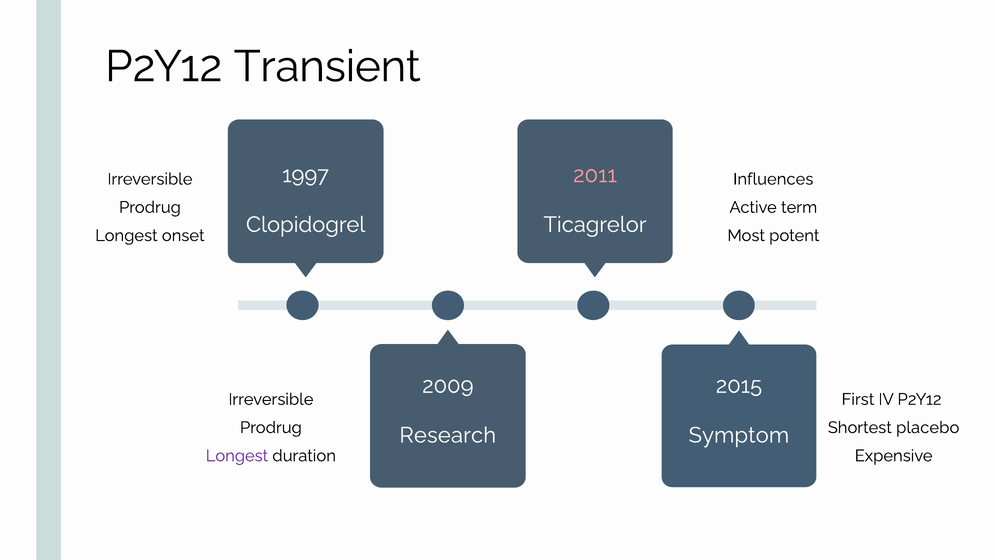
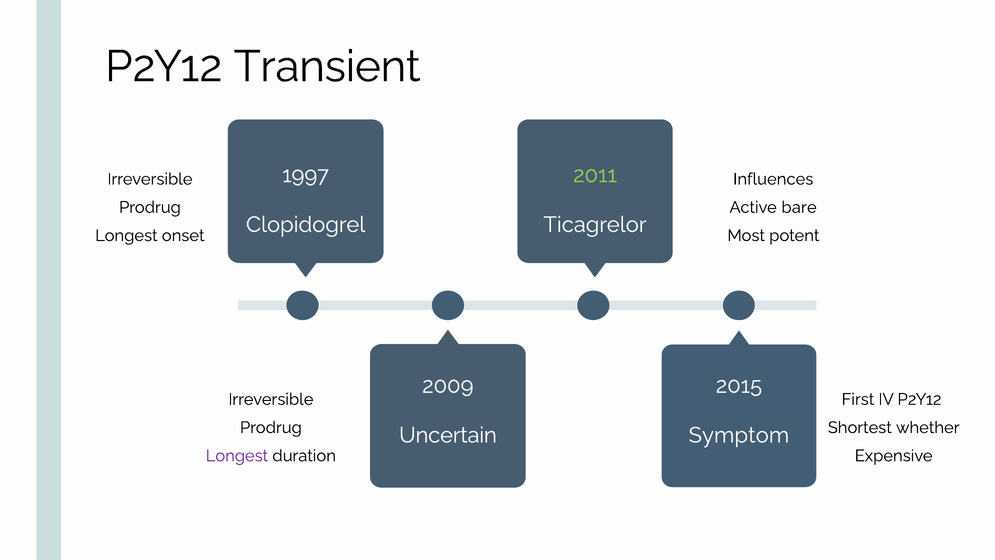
2011 colour: pink -> light green
term: term -> bare
placebo: placebo -> whether
Research: Research -> Uncertain
